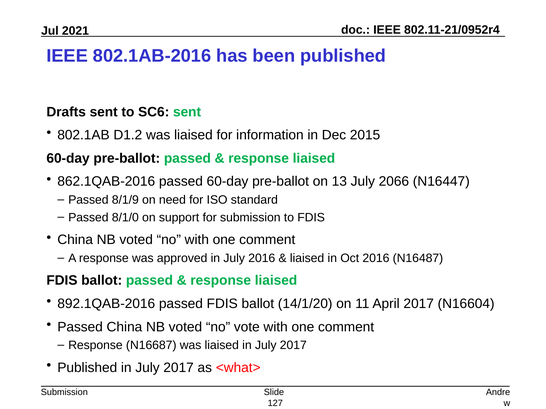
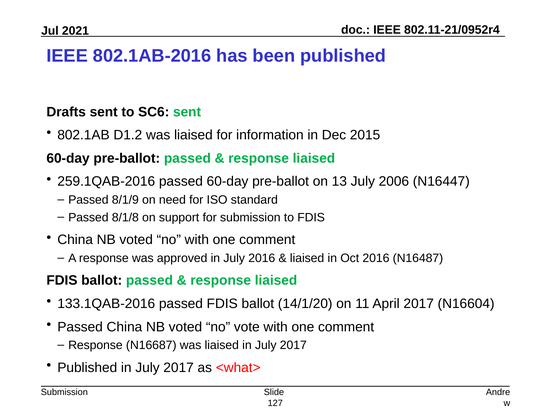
862.1QAB-2016: 862.1QAB-2016 -> 259.1QAB-2016
2066: 2066 -> 2006
8/1/0: 8/1/0 -> 8/1/8
892.1QAB-2016: 892.1QAB-2016 -> 133.1QAB-2016
